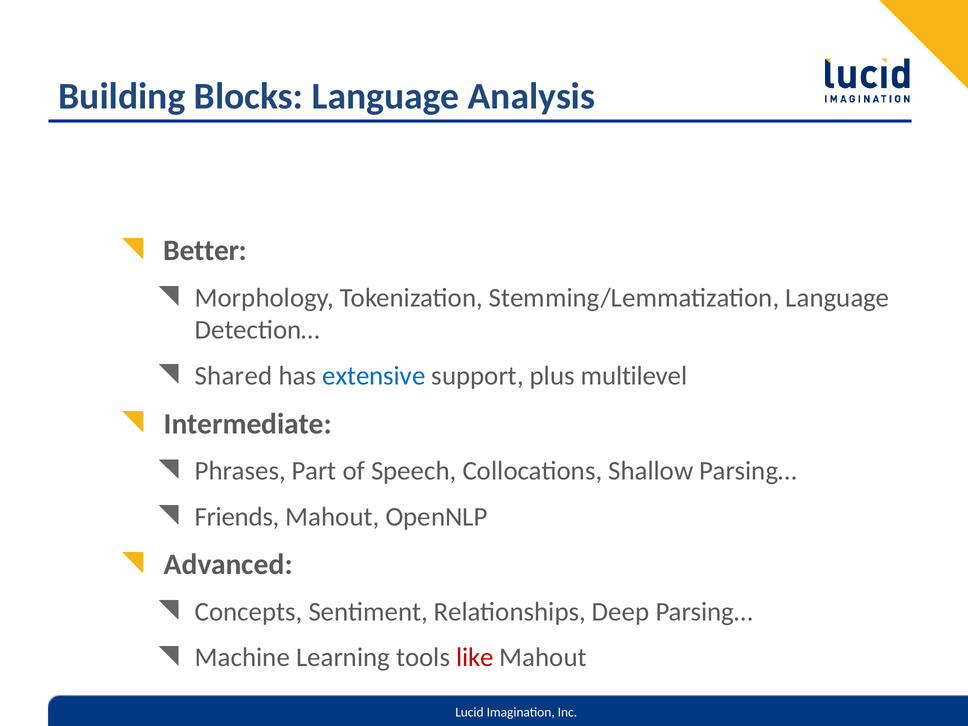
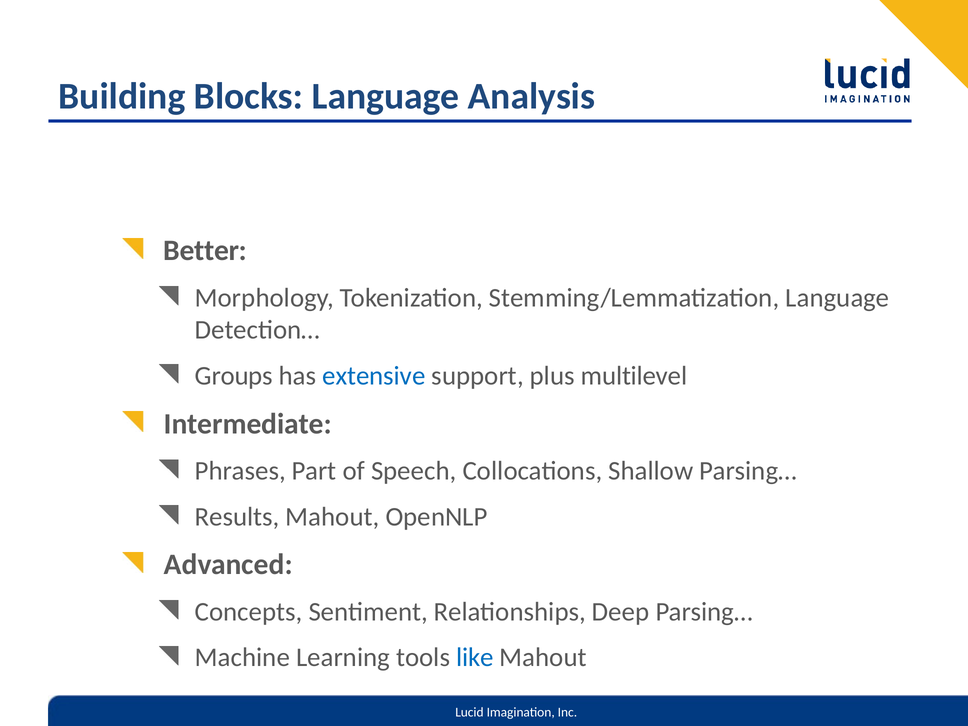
Shared: Shared -> Groups
Friends: Friends -> Results
like colour: red -> blue
